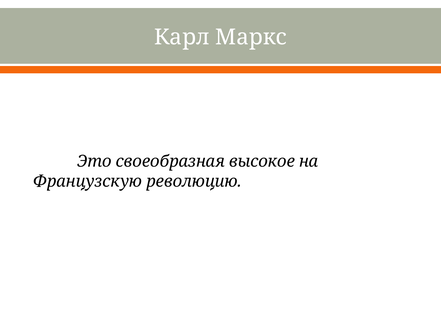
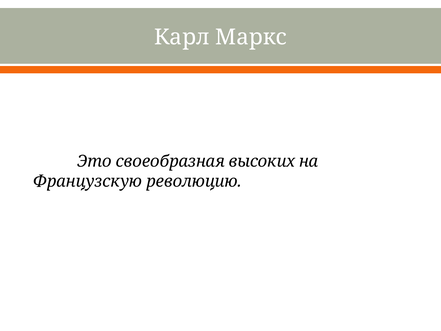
высокое: высокое -> высоких
